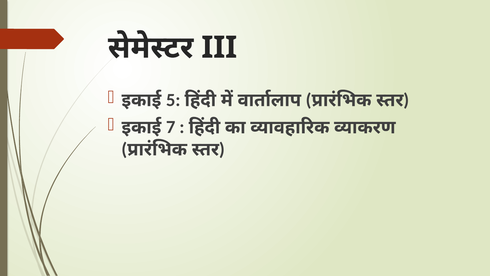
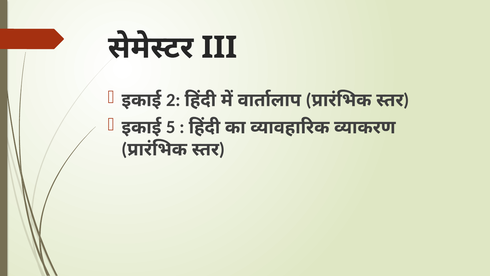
5: 5 -> 2
7: 7 -> 5
